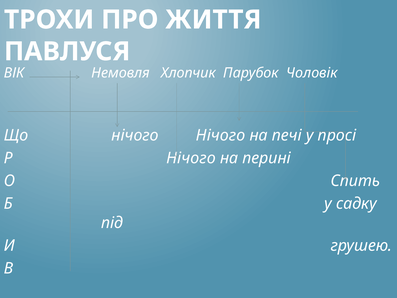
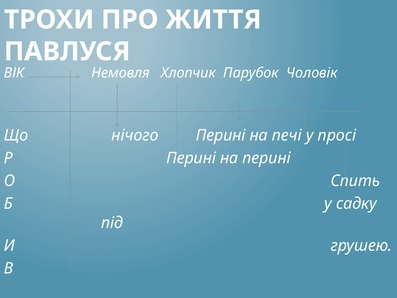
нічого Нічого: Нічого -> Перині
Р Нічого: Нічого -> Перині
